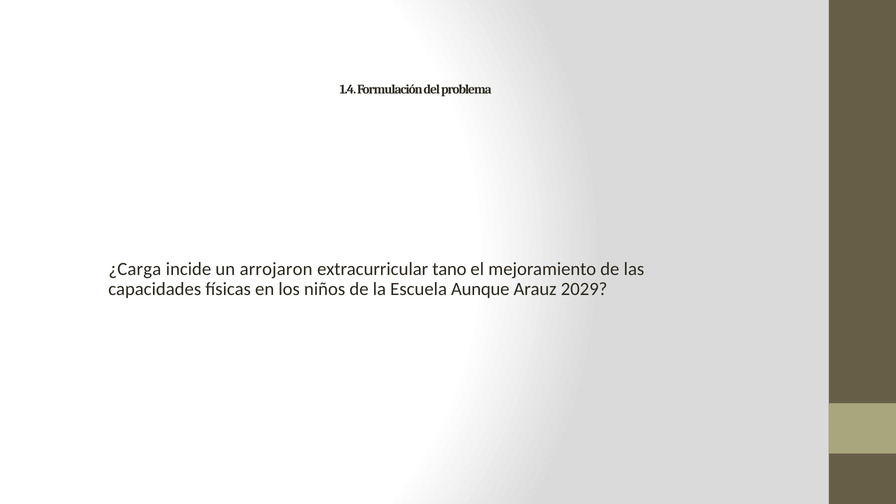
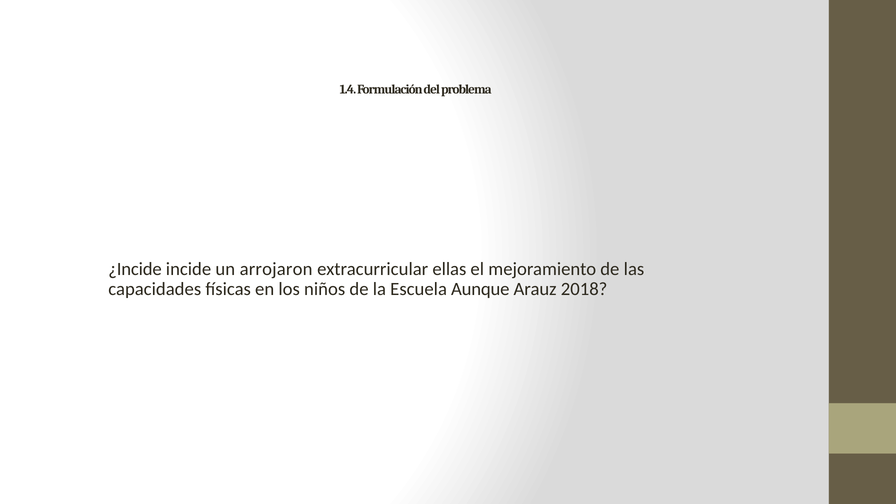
¿Carga: ¿Carga -> ¿Incide
tano: tano -> ellas
2029: 2029 -> 2018
